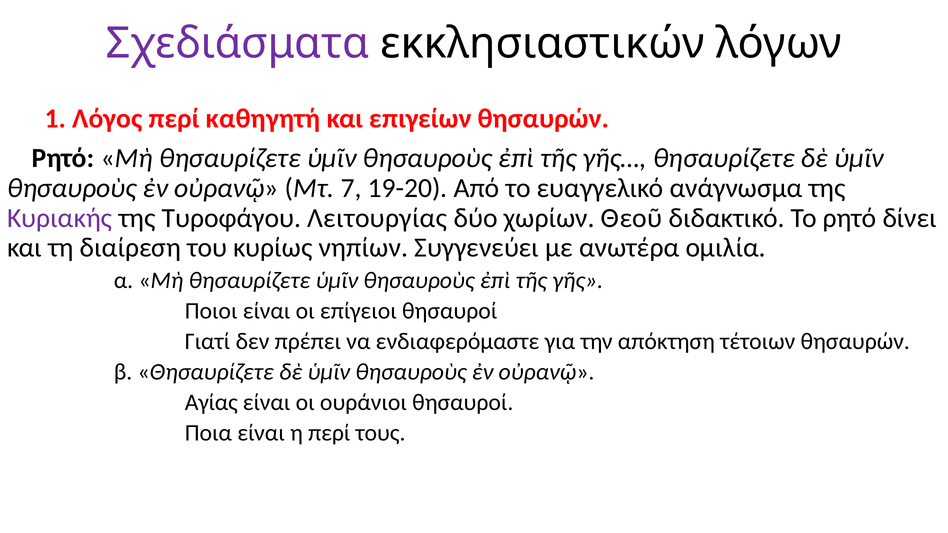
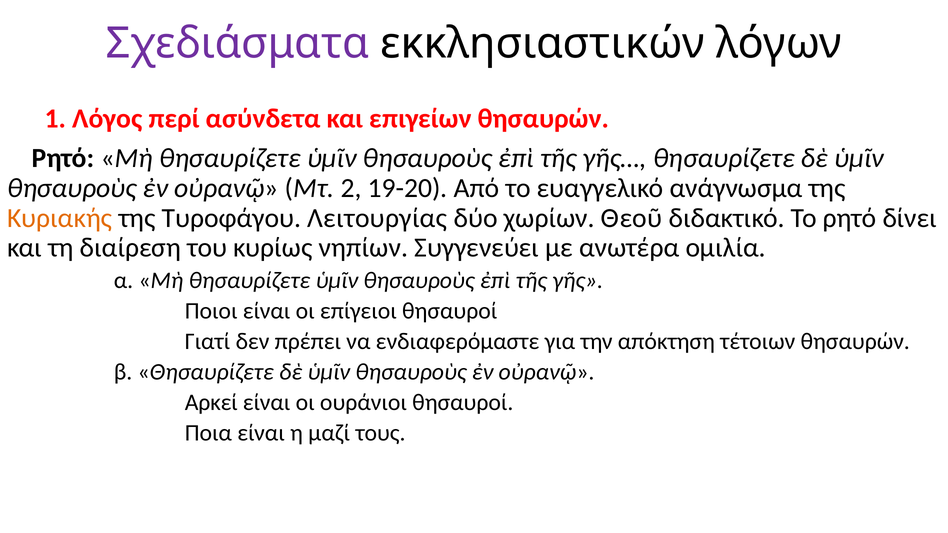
καθηγητή: καθηγητή -> ασύνδετα
7: 7 -> 2
Κυριακής colour: purple -> orange
Αγίας: Αγίας -> Αρκεί
η περί: περί -> μαζί
